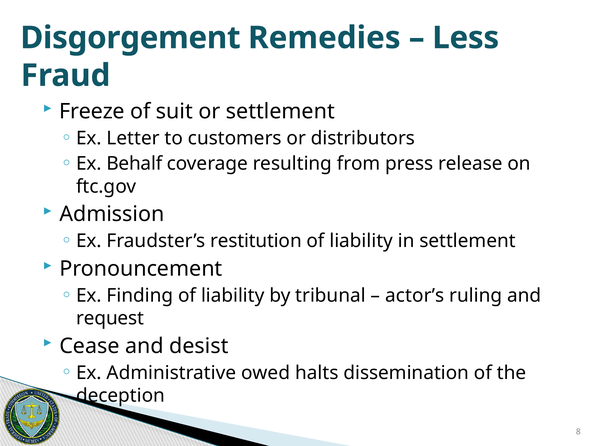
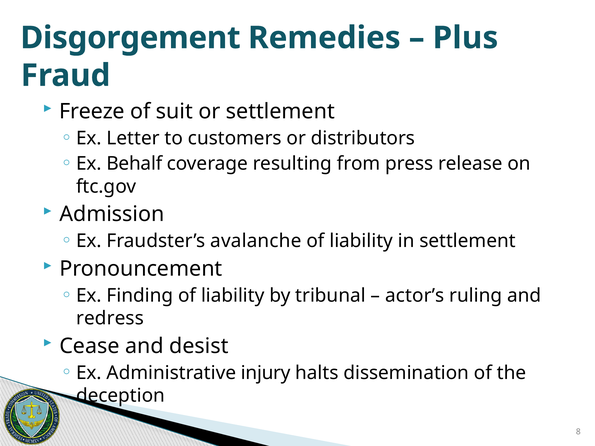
Less: Less -> Plus
restitution: restitution -> avalanche
request: request -> redress
owed: owed -> injury
